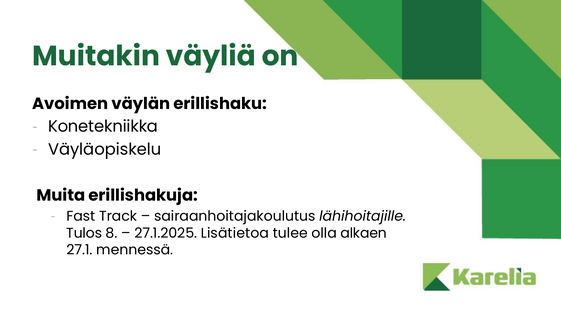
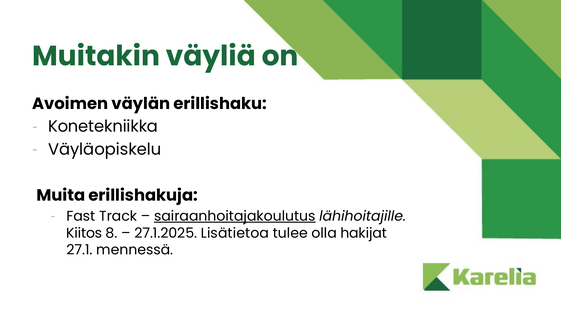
sairaanhoitajakoulutus underline: none -> present
Tulos: Tulos -> Kiitos
alkaen: alkaen -> hakijat
